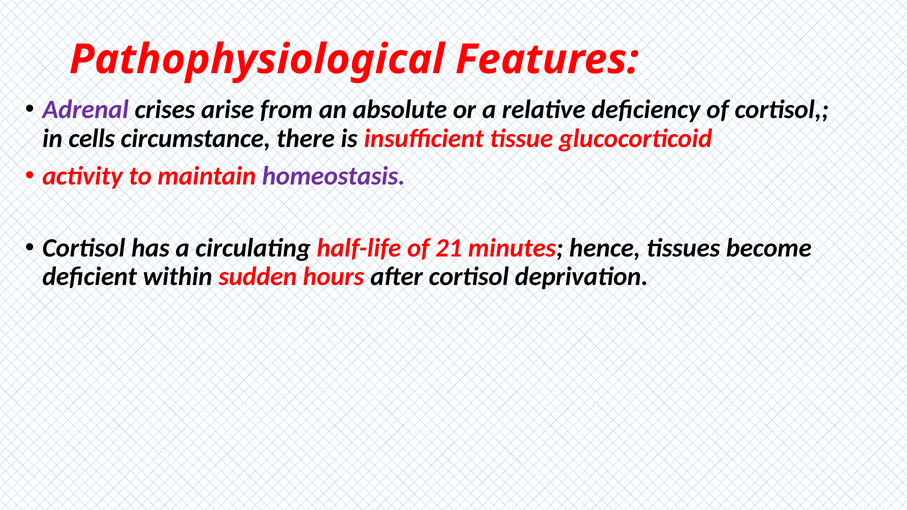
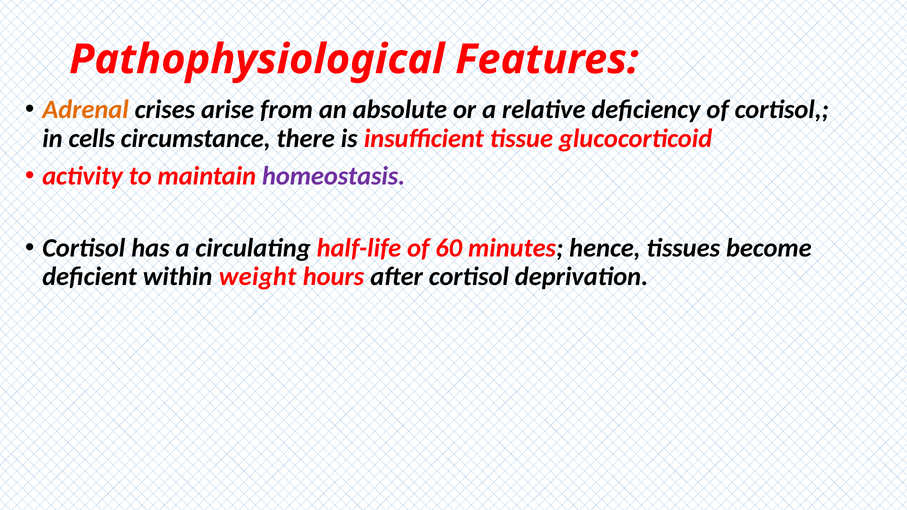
Adrenal colour: purple -> orange
21: 21 -> 60
sudden: sudden -> weight
